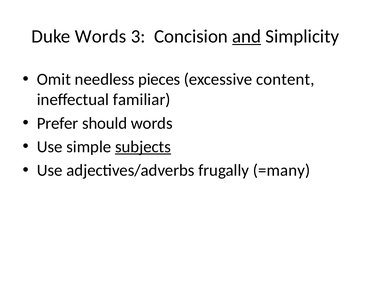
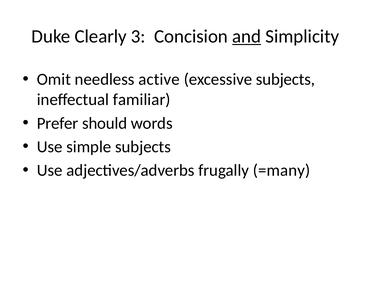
Duke Words: Words -> Clearly
pieces: pieces -> active
excessive content: content -> subjects
subjects at (143, 147) underline: present -> none
